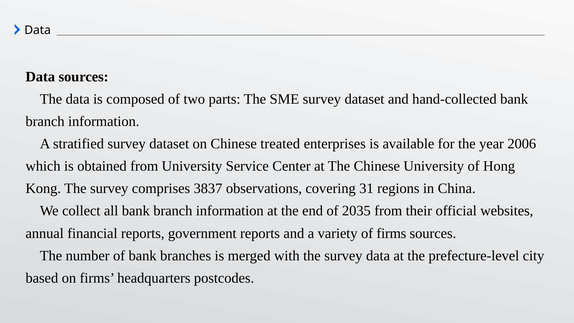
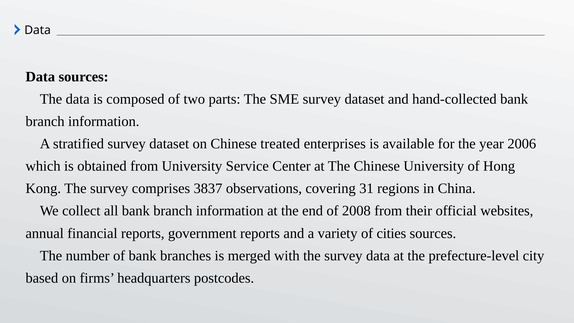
2035: 2035 -> 2008
of firms: firms -> cities
